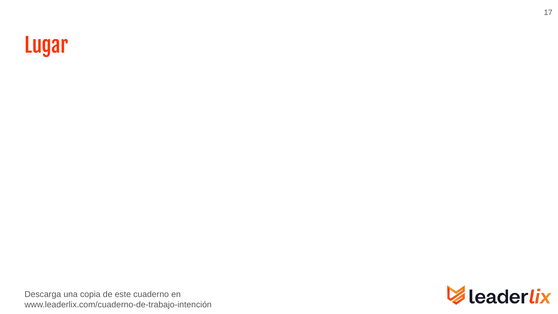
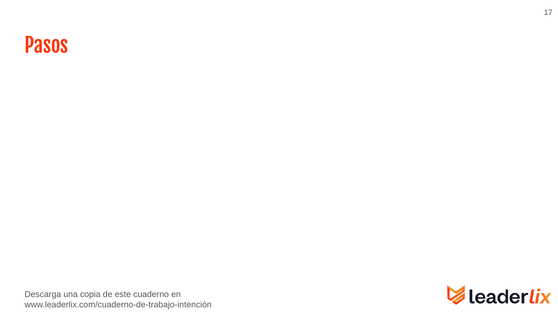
Lugar: Lugar -> Pasos
